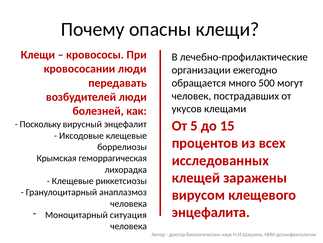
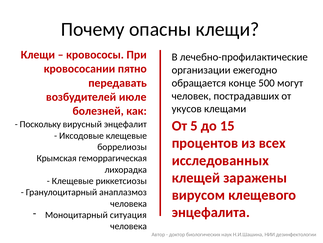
кровососании люди: люди -> пятно
много: много -> конце
возбудителей люди: люди -> июле
